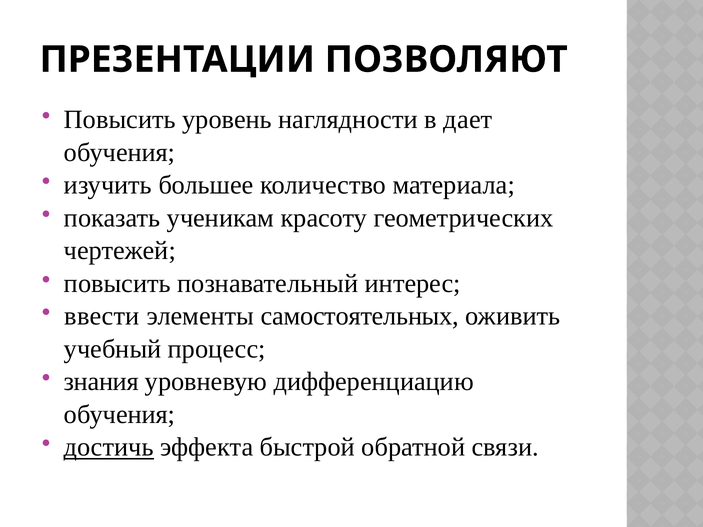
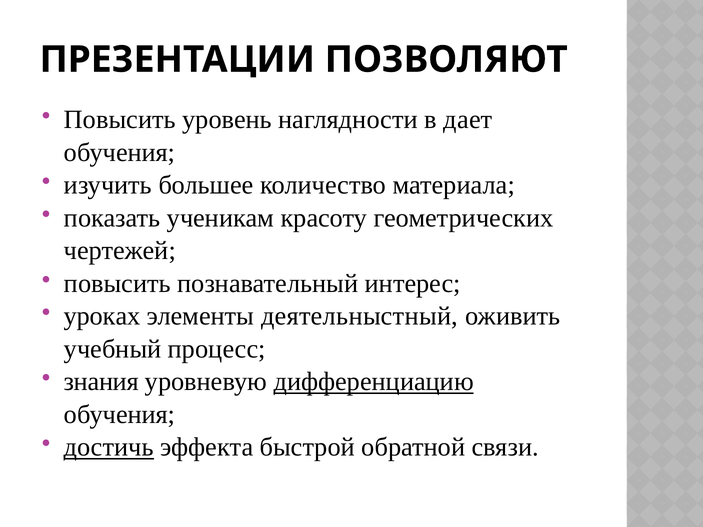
ввести: ввести -> уроках
самостоятельных: самостоятельных -> деятельныстный
дифференциацию underline: none -> present
